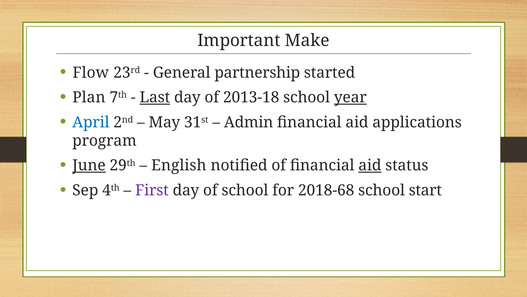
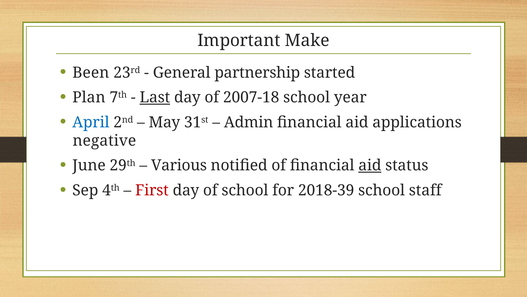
Flow: Flow -> Been
2013-18: 2013-18 -> 2007-18
year underline: present -> none
program: program -> negative
June underline: present -> none
English: English -> Various
First colour: purple -> red
2018-68: 2018-68 -> 2018-39
start: start -> staff
